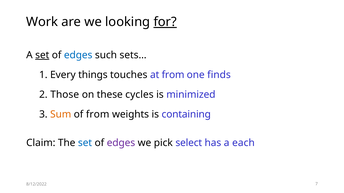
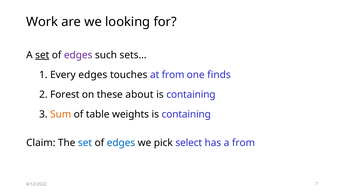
for underline: present -> none
edges at (78, 55) colour: blue -> purple
Every things: things -> edges
Those: Those -> Forest
cycles: cycles -> about
minimized at (191, 95): minimized -> containing
of from: from -> table
edges at (121, 143) colour: purple -> blue
a each: each -> from
